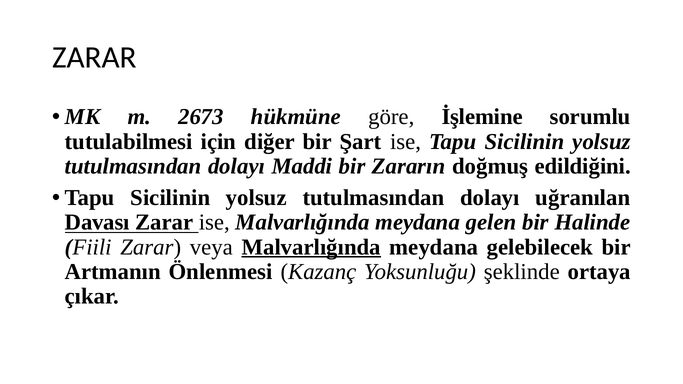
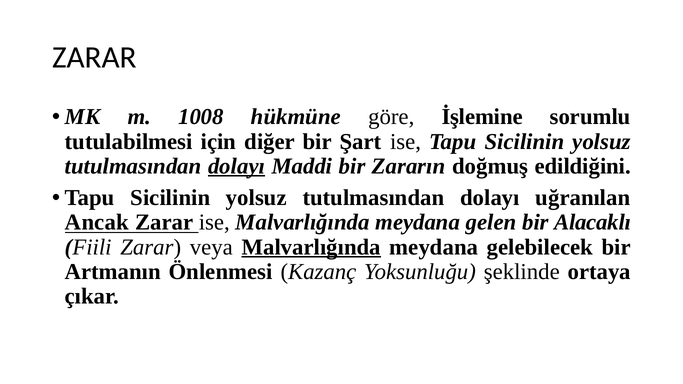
2673: 2673 -> 1008
dolayı at (237, 166) underline: none -> present
Davası: Davası -> Ancak
Halinde: Halinde -> Alacaklı
